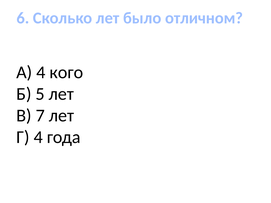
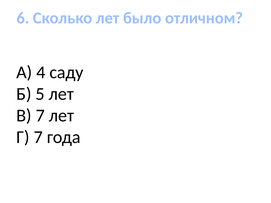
кого: кого -> саду
Г 4: 4 -> 7
